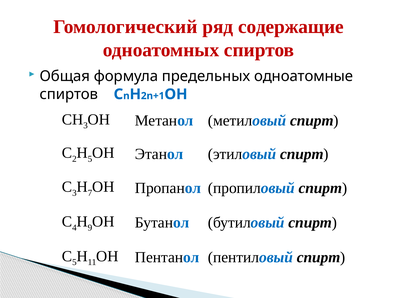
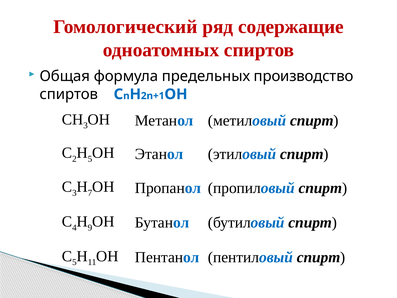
одноатомные: одноатомные -> производство
